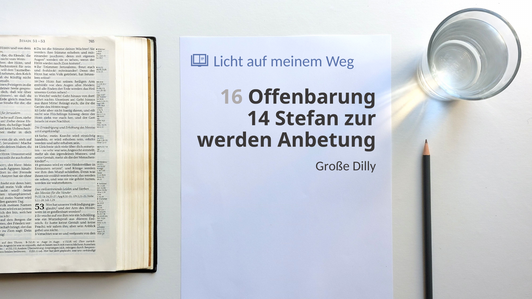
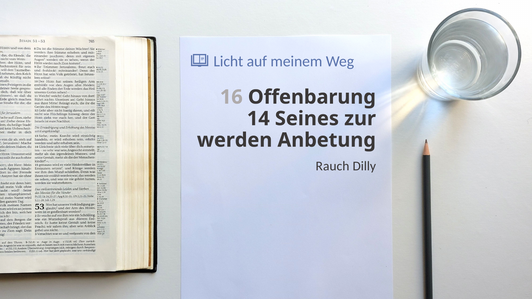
Stefan: Stefan -> Seines
Große: Große -> Rauch
